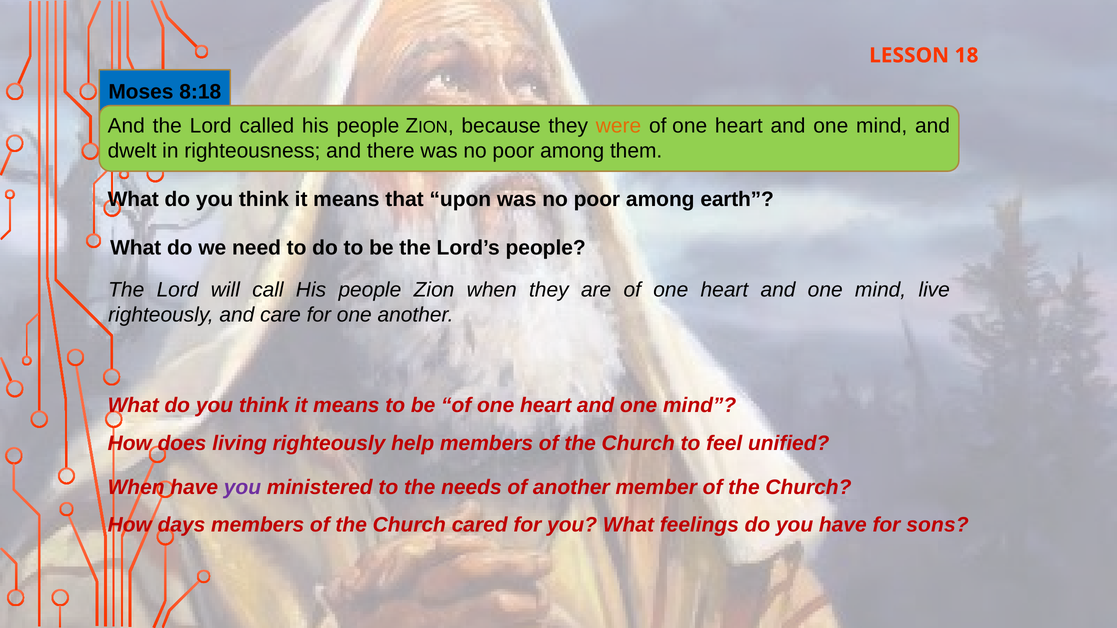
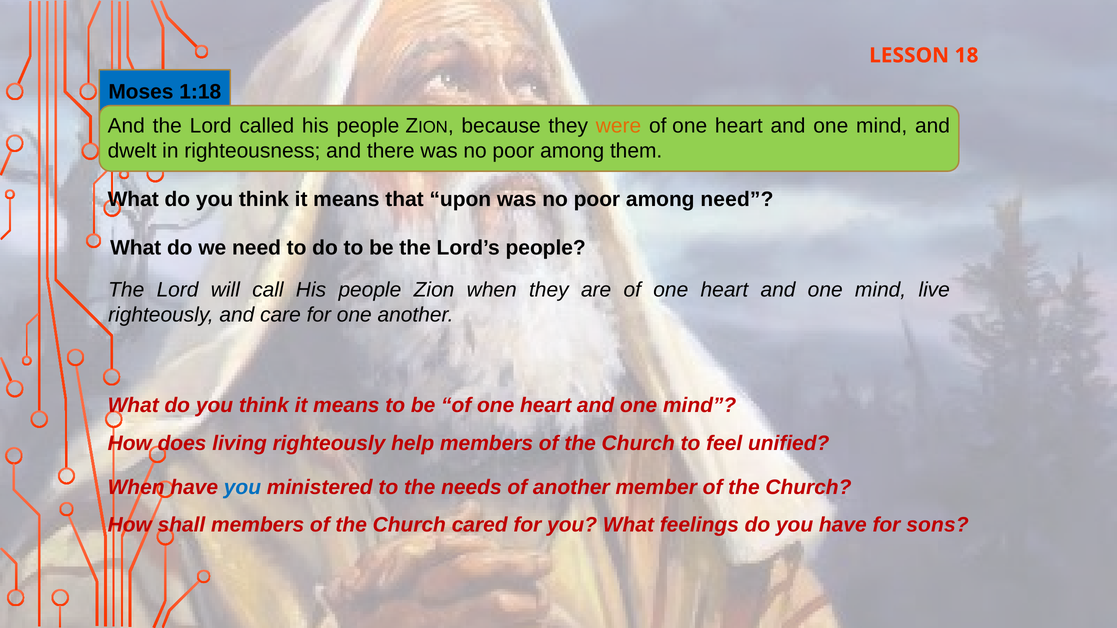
8:18: 8:18 -> 1:18
among earth: earth -> need
you at (242, 487) colour: purple -> blue
days: days -> shall
